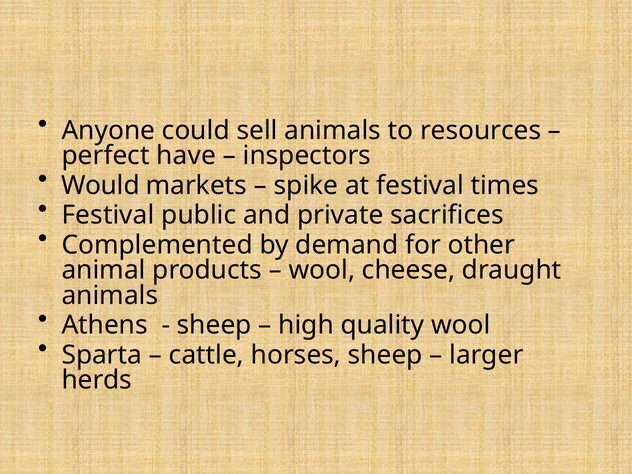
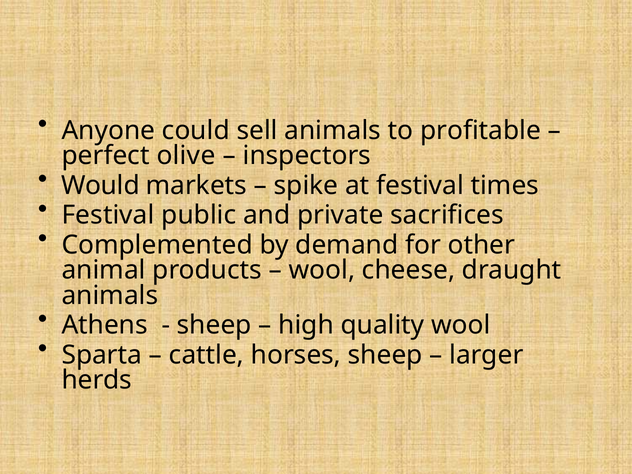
resources: resources -> profitable
have: have -> olive
